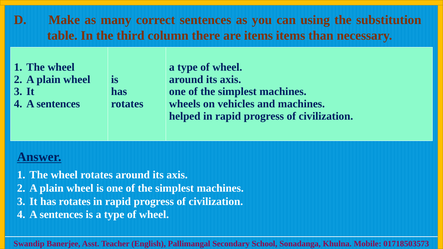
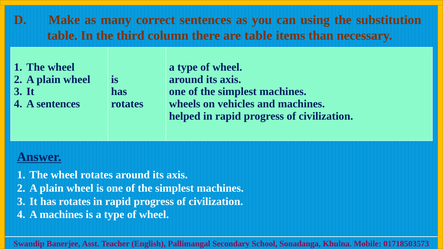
are items: items -> table
sentences at (61, 215): sentences -> machines
